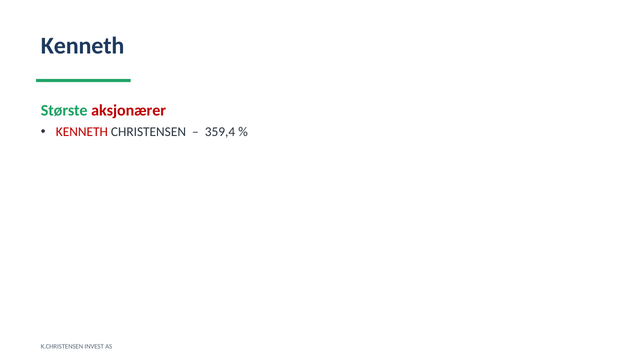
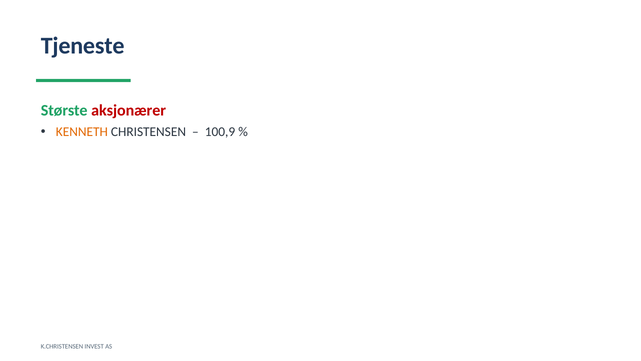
Kenneth at (83, 46): Kenneth -> Tjeneste
KENNETH at (82, 132) colour: red -> orange
359,4: 359,4 -> 100,9
